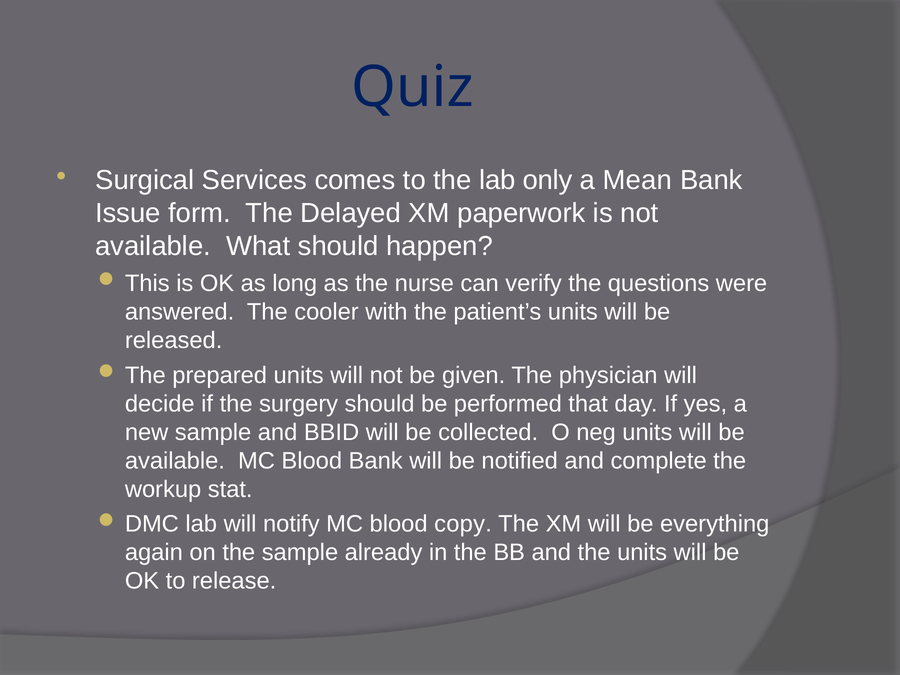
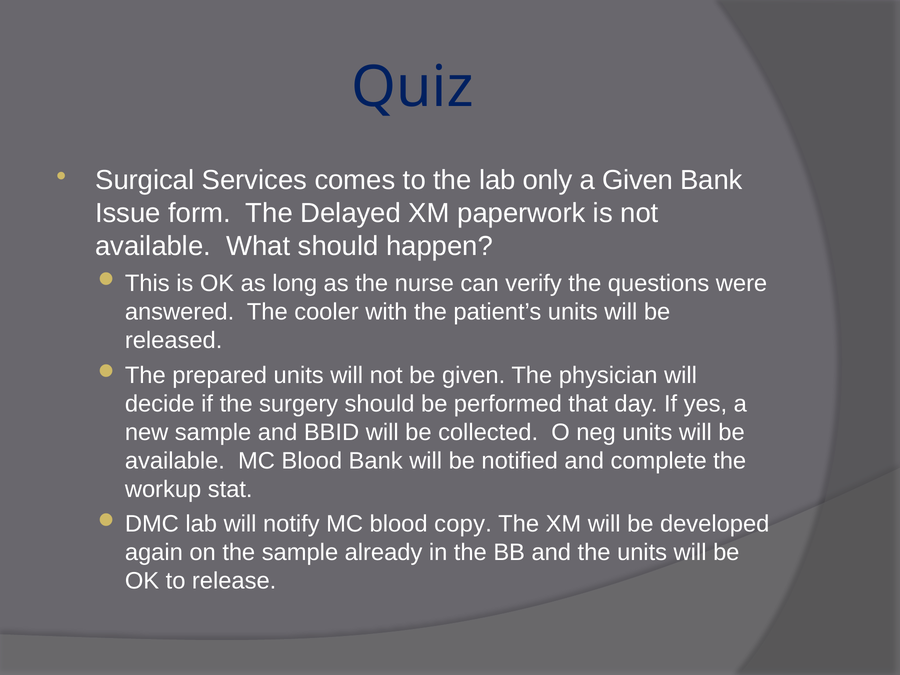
a Mean: Mean -> Given
everything: everything -> developed
